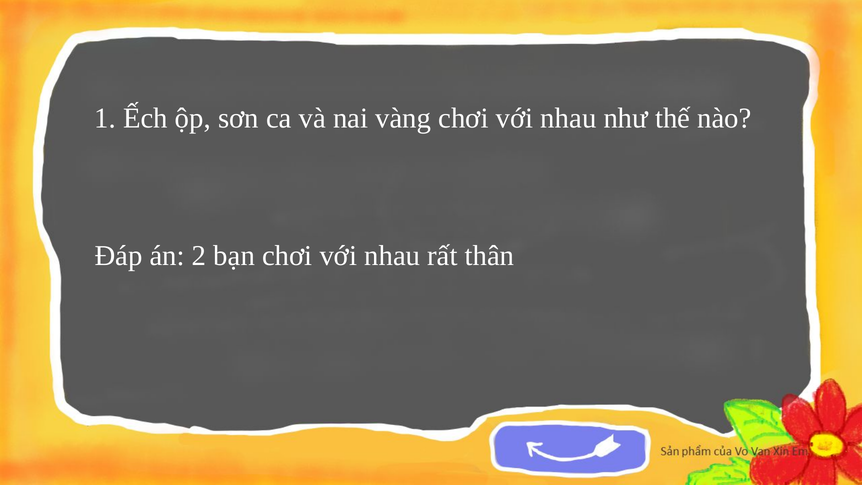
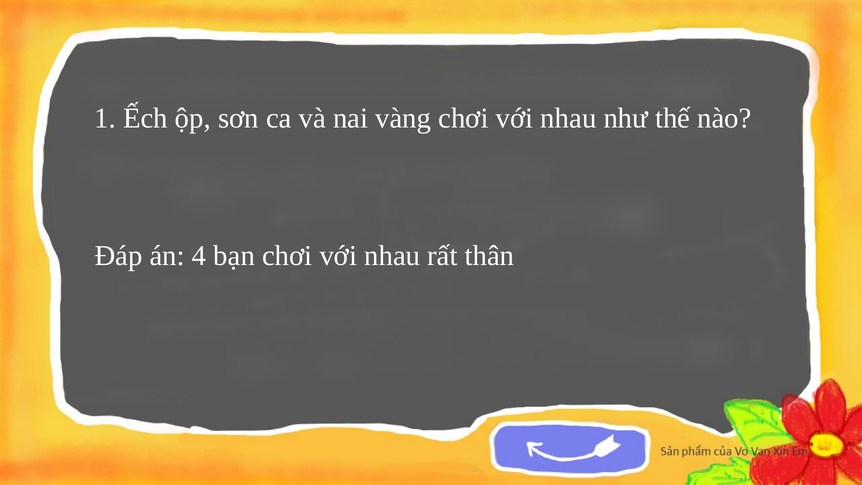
2: 2 -> 4
